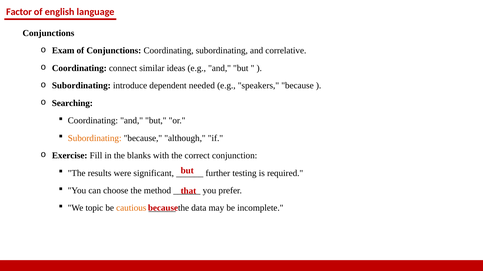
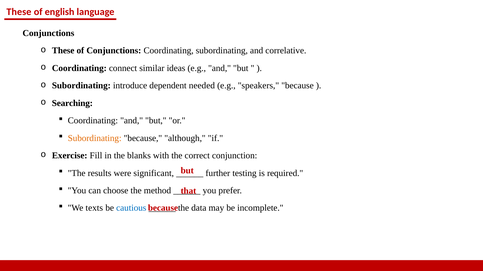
Factor at (19, 12): Factor -> These
Exam at (63, 51): Exam -> These
topic: topic -> texts
cautious colour: orange -> blue
